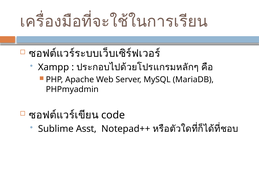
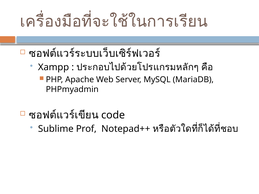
Asst: Asst -> Prof
